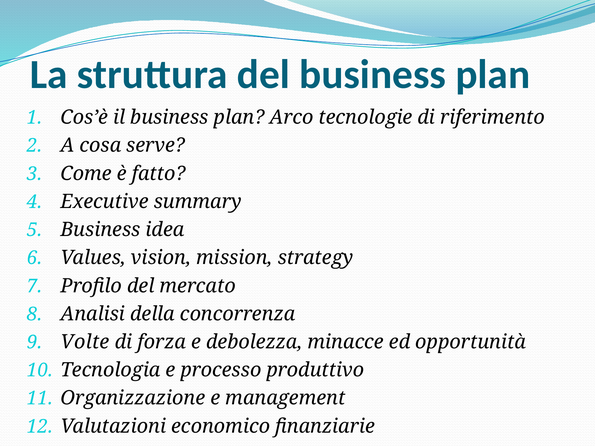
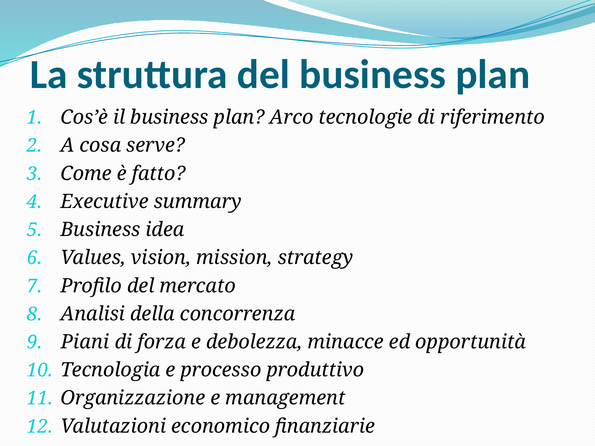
Volte: Volte -> Piani
